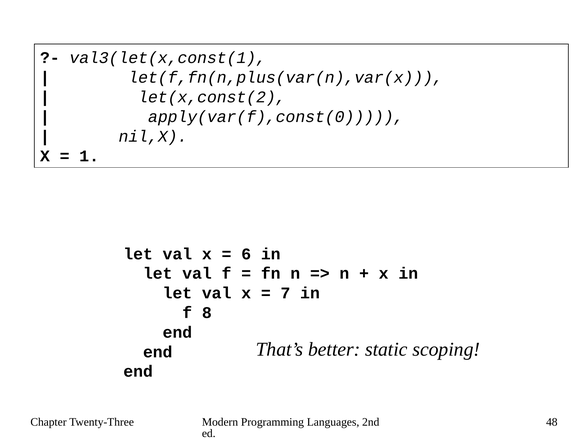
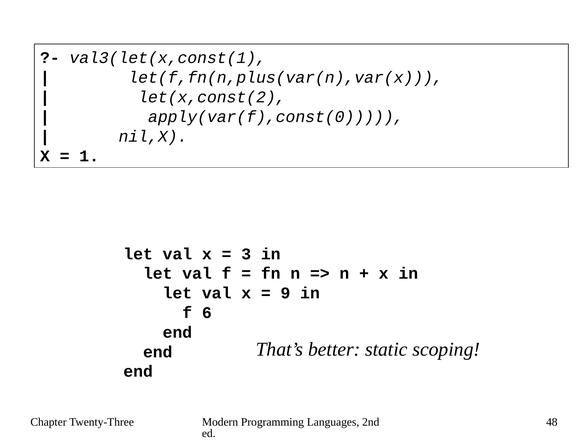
6: 6 -> 3
7: 7 -> 9
8: 8 -> 6
